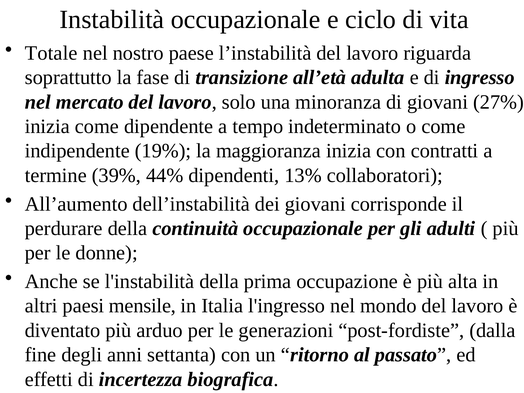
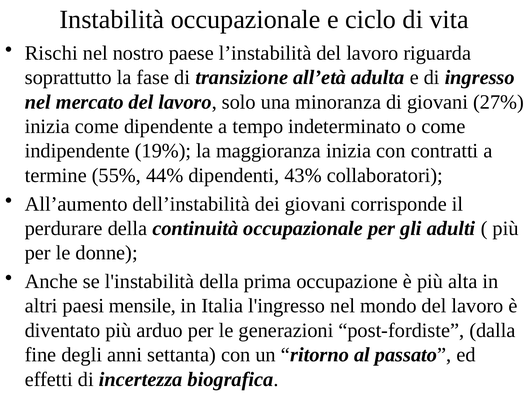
Totale: Totale -> Rischi
39%: 39% -> 55%
13%: 13% -> 43%
